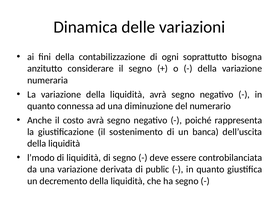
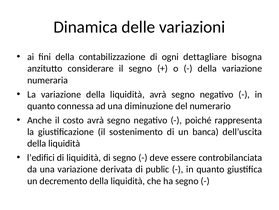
soprattutto: soprattutto -> dettagliare
l’modo: l’modo -> l’edifici
